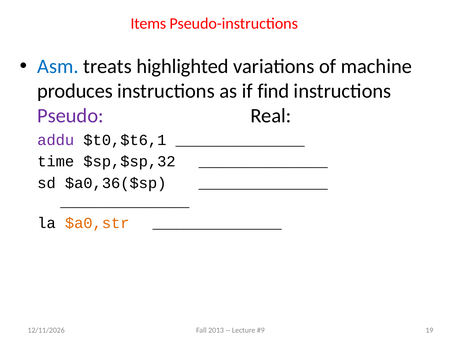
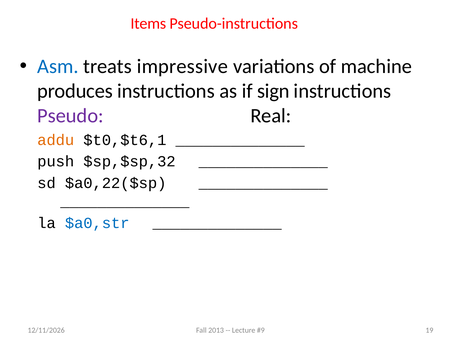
highlighted: highlighted -> impressive
find: find -> sign
addu colour: purple -> orange
time: time -> push
$a0,36($sp: $a0,36($sp -> $a0,22($sp
$a0,str colour: orange -> blue
